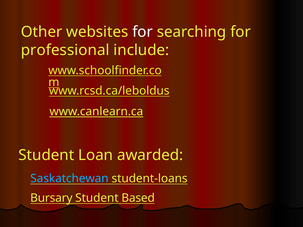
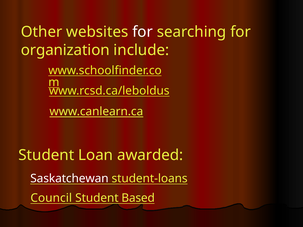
professional: professional -> organization
Saskatchewan colour: light blue -> white
Bursary: Bursary -> Council
